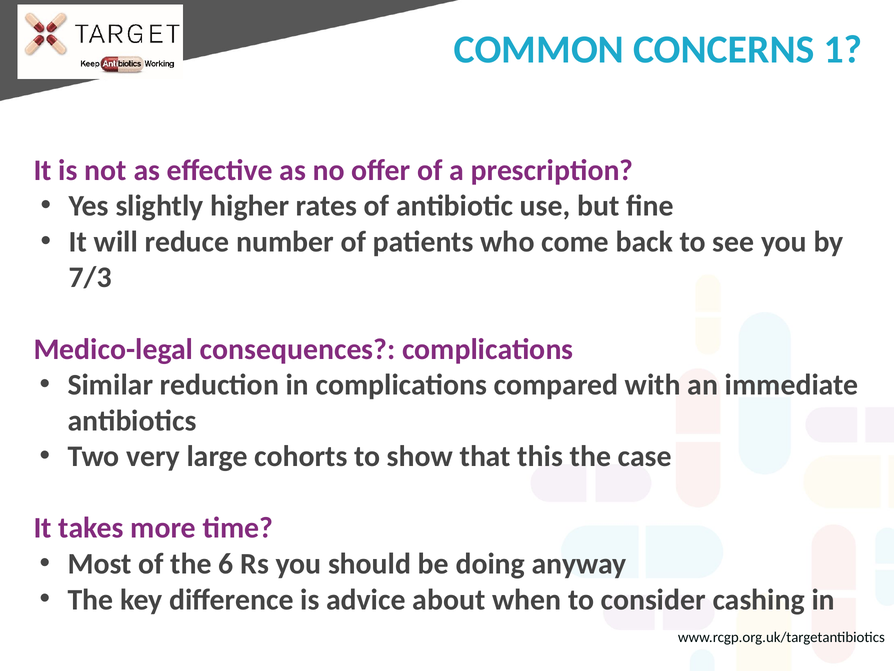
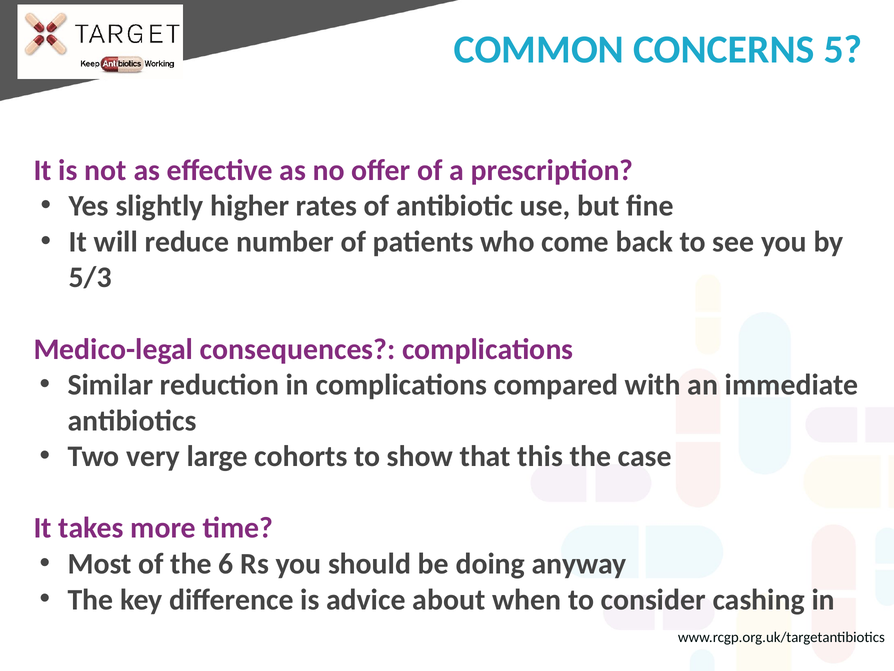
1: 1 -> 5
7/3: 7/3 -> 5/3
